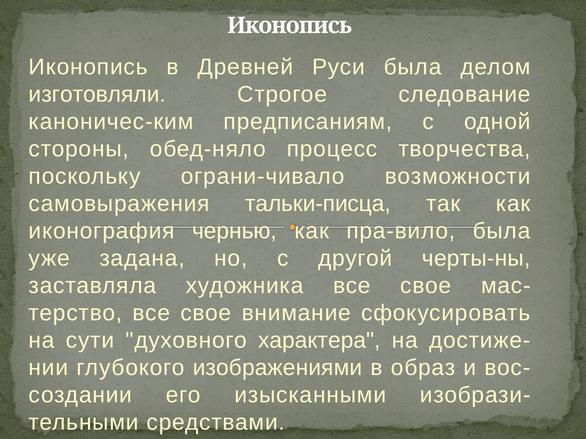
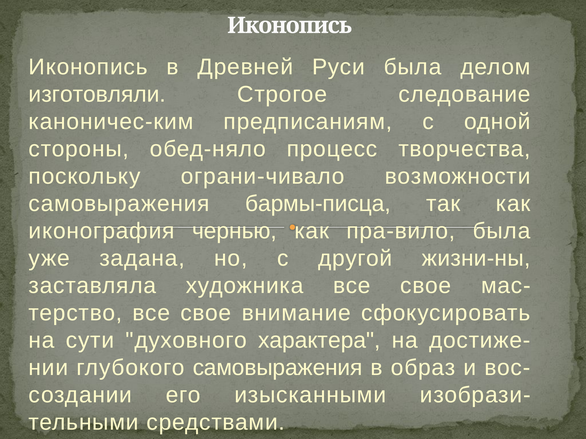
тальки-писца: тальки-писца -> бармы-писца
черты-ны: черты-ны -> жизни-ны
глубокого изображениями: изображениями -> самовыражения
